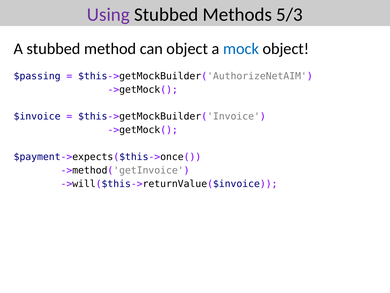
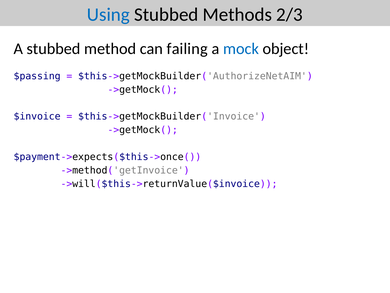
Using colour: purple -> blue
5/3: 5/3 -> 2/3
can object: object -> failing
